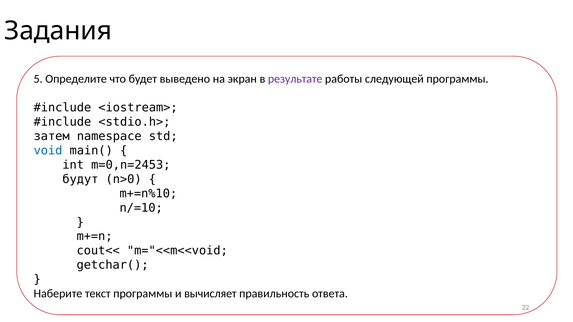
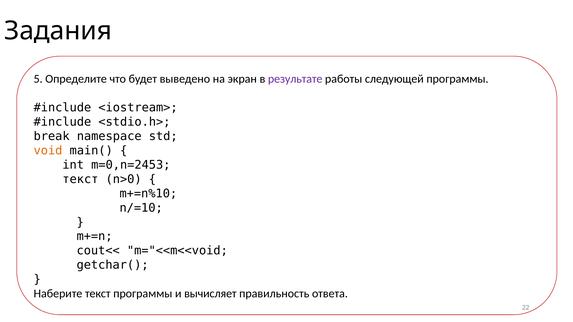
затем: затем -> break
void colour: blue -> orange
будут at (80, 179): будут -> текст
